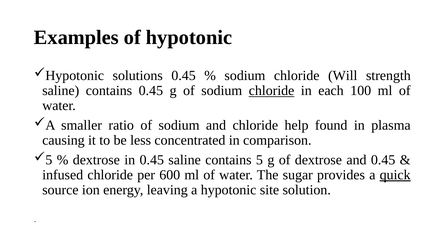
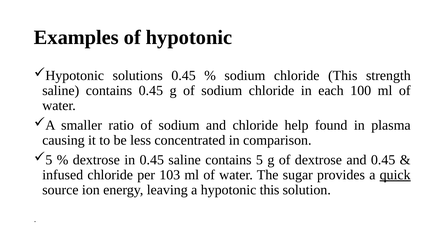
chloride Will: Will -> This
chloride at (272, 91) underline: present -> none
600: 600 -> 103
hypotonic site: site -> this
